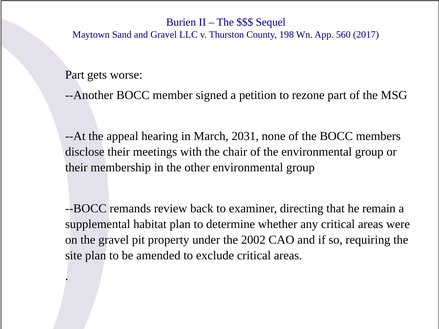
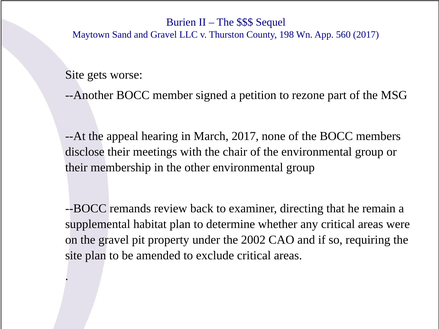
Part at (75, 75): Part -> Site
March 2031: 2031 -> 2017
